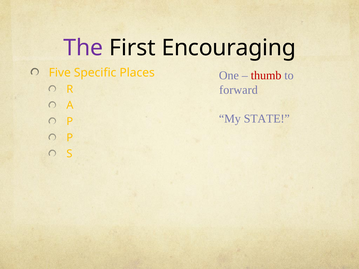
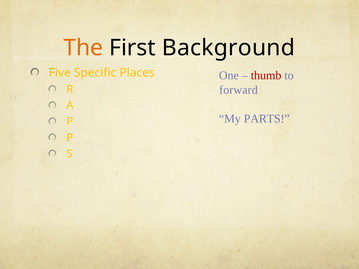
The colour: purple -> orange
Encouraging: Encouraging -> Background
STATE: STATE -> PARTS
